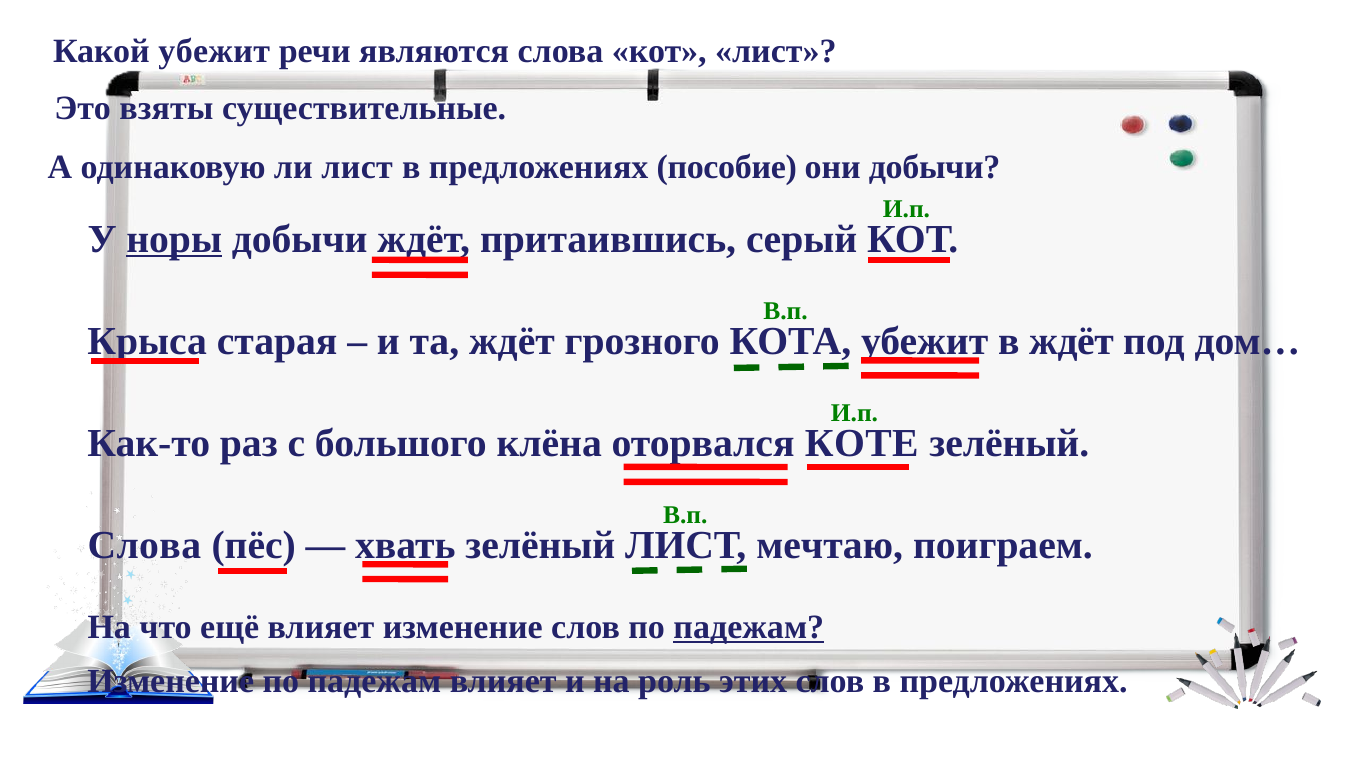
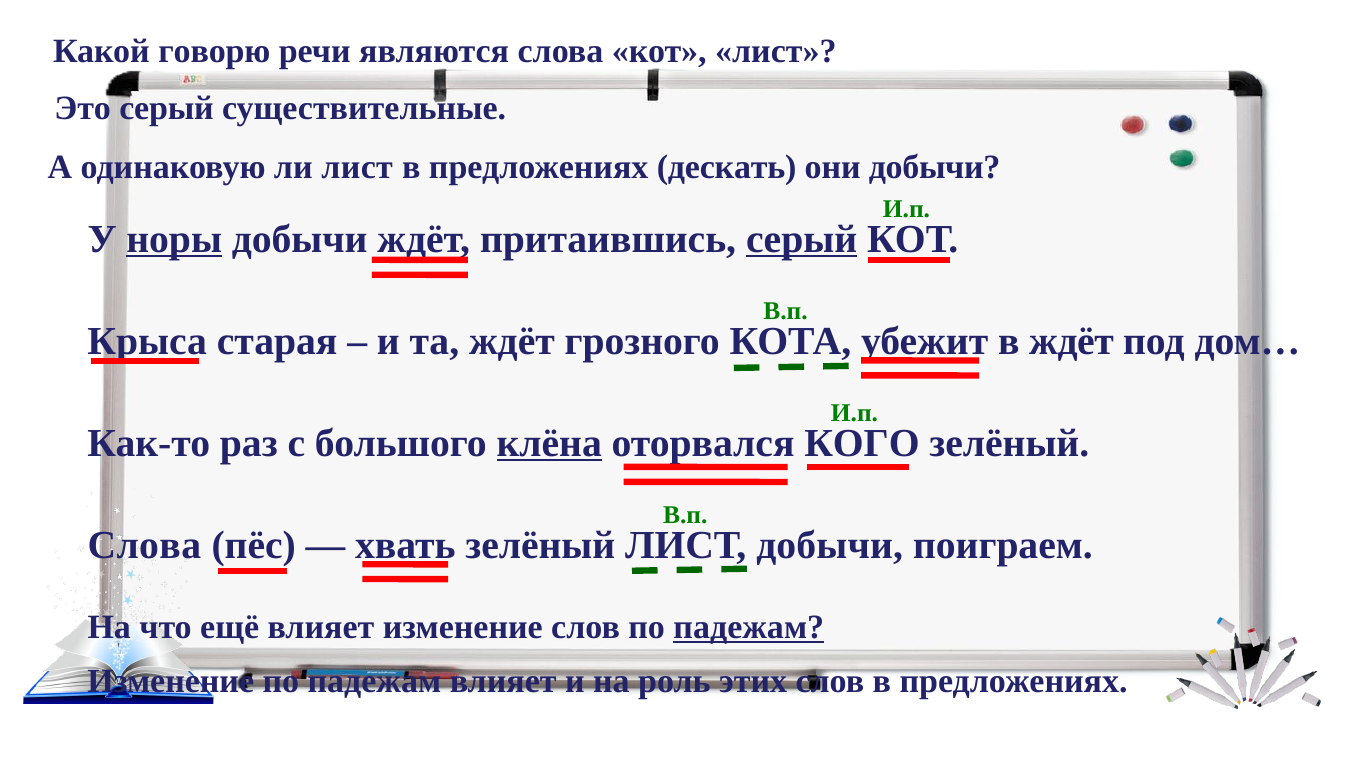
Какой убежит: убежит -> говорю
Это взяты: взяты -> серый
пособие: пособие -> дескать
серый at (802, 239) underline: none -> present
клёна underline: none -> present
КОТЕ: КОТЕ -> КОГО
ЛИСТ мечтаю: мечтаю -> добычи
